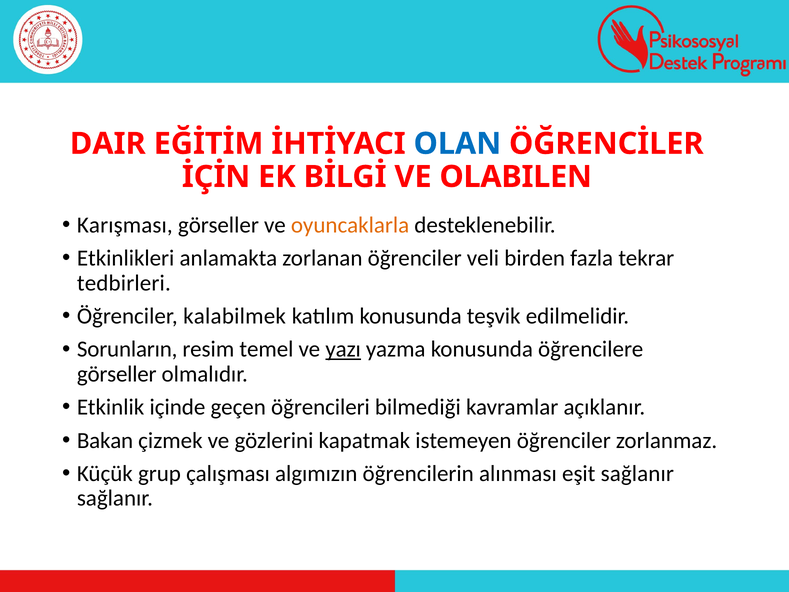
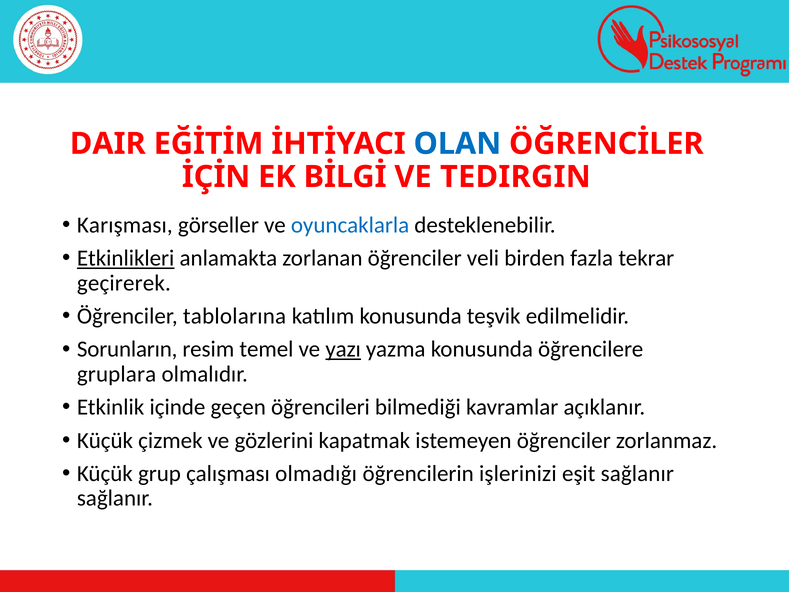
OLABILEN: OLABILEN -> TEDIRGIN
oyuncaklarla colour: orange -> blue
Etkinlikleri underline: none -> present
tedbirleri: tedbirleri -> geçirerek
kalabilmek: kalabilmek -> tablolarına
görseller at (117, 374): görseller -> gruplara
Bakan at (105, 440): Bakan -> Küçük
algımızın: algımızın -> olmadığı
alınması: alınması -> işlerinizi
